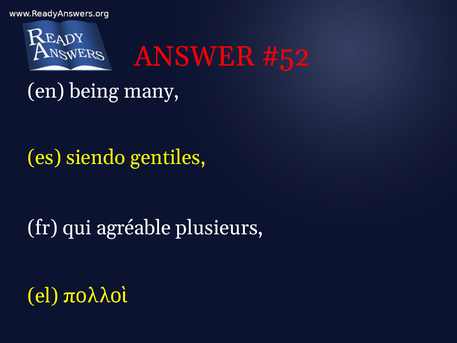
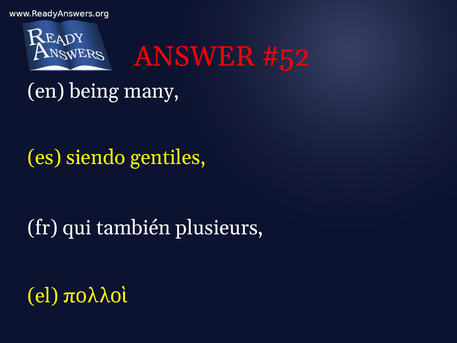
agréable: agréable -> también
